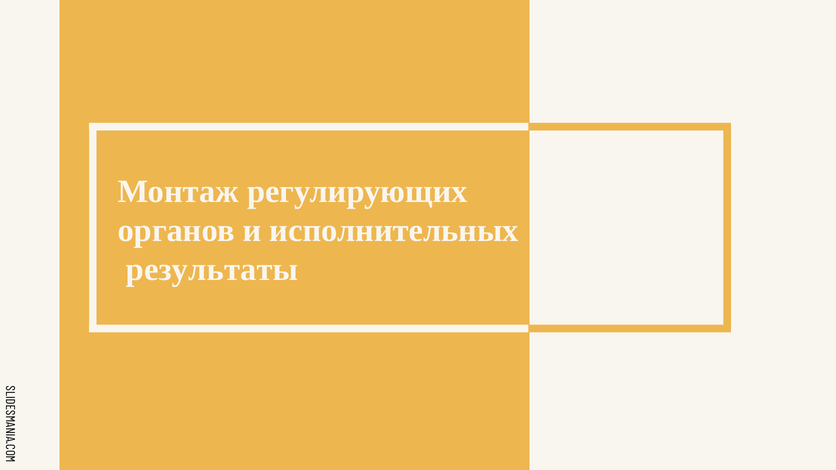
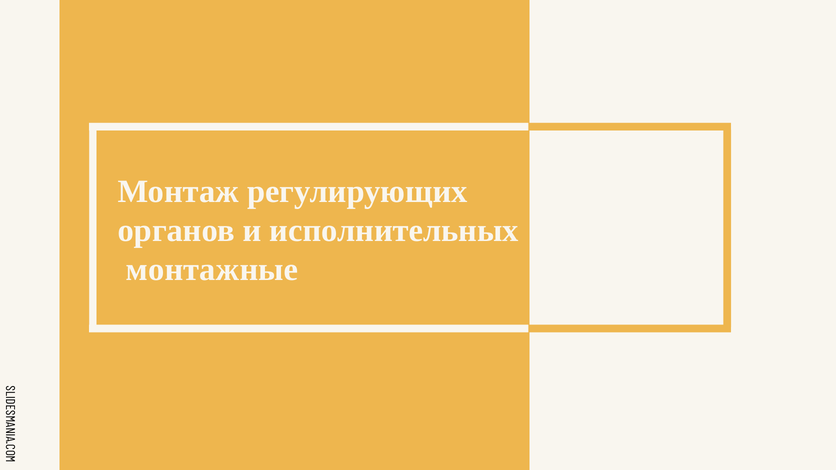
результаты: результаты -> монтажные
